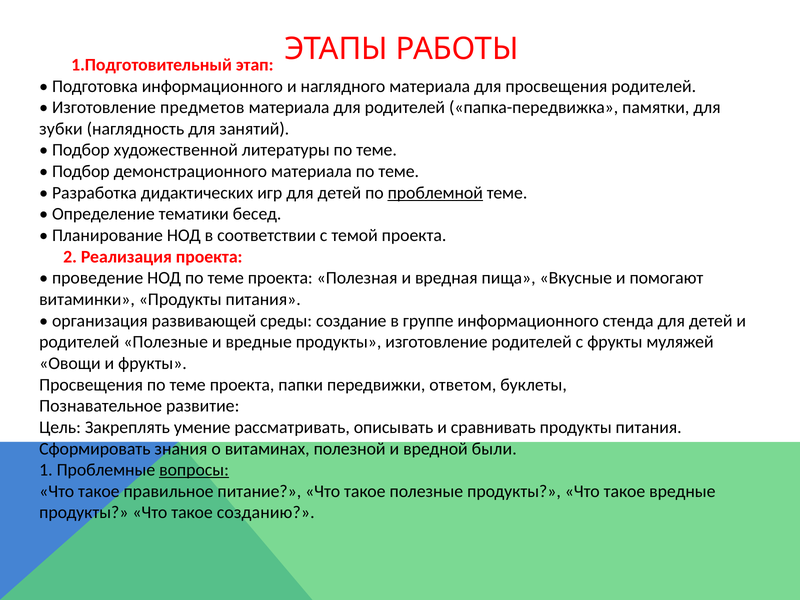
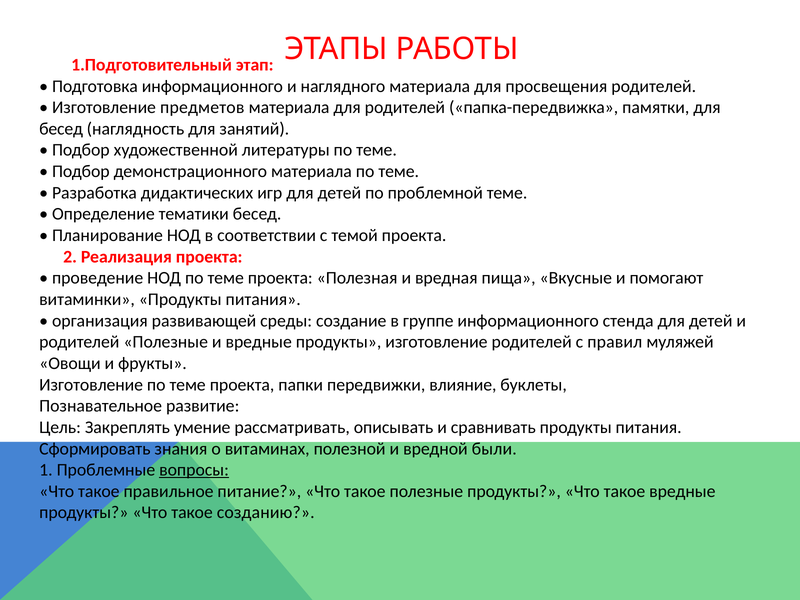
зубки at (61, 129): зубки -> бесед
проблемной underline: present -> none
с фрукты: фрукты -> правил
Просвещения at (91, 385): Просвещения -> Изготовление
ответом: ответом -> влияние
